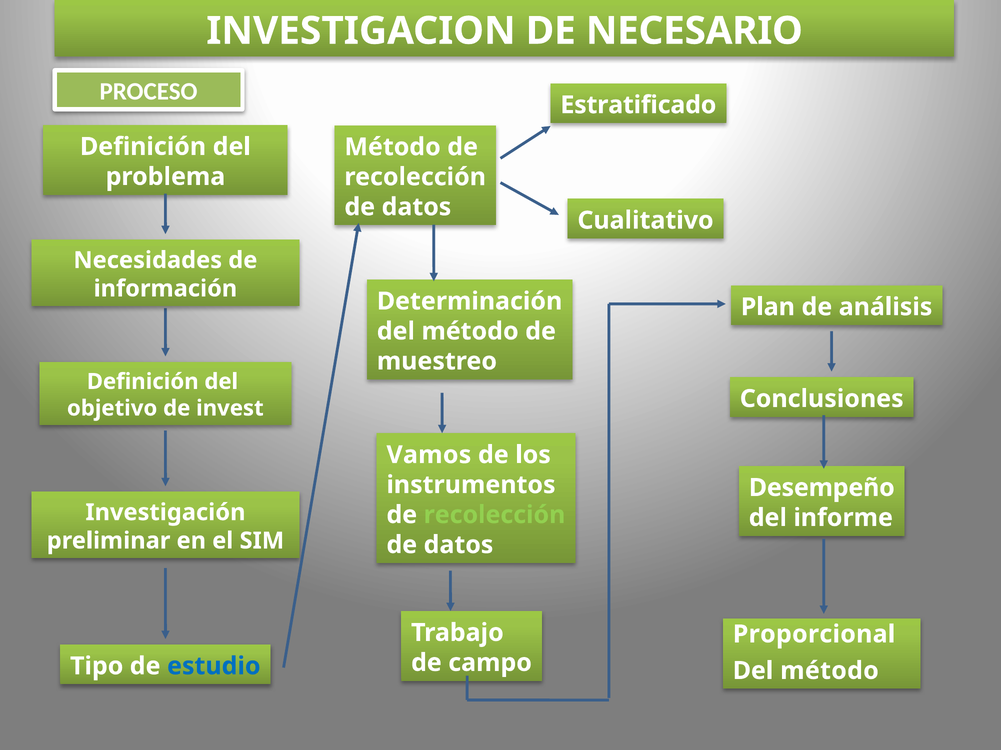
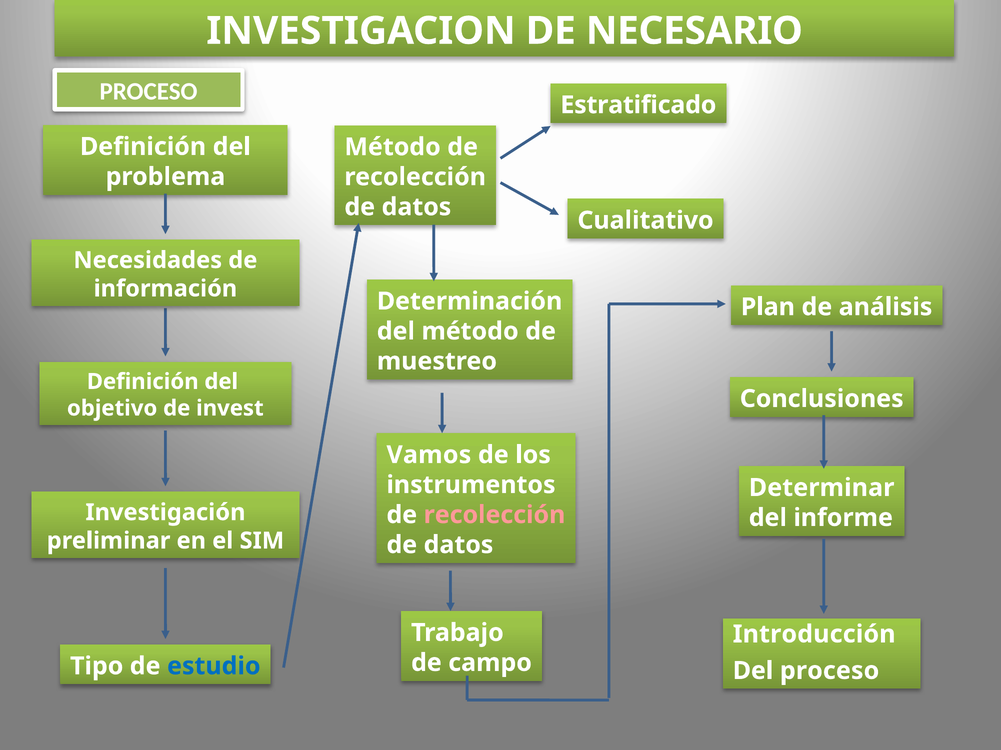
Desempeño: Desempeño -> Determinar
recolección at (494, 515) colour: light green -> pink
Proporcional: Proporcional -> Introducción
método at (830, 671): método -> proceso
